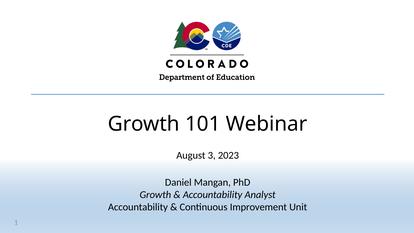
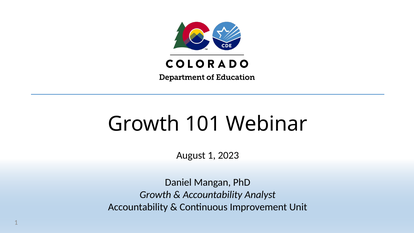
August 3: 3 -> 1
